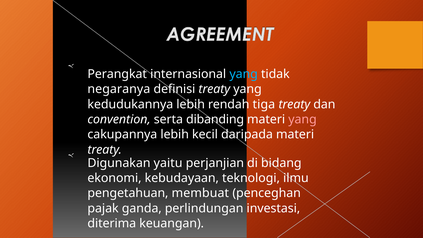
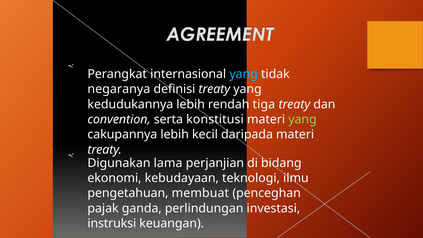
dibanding: dibanding -> konstitusi
yang at (302, 119) colour: pink -> light green
yaitu: yaitu -> lama
diterima: diterima -> instruksi
